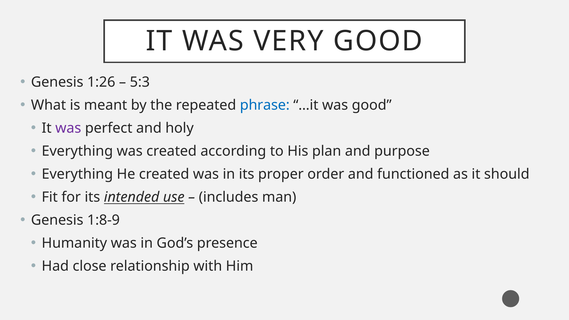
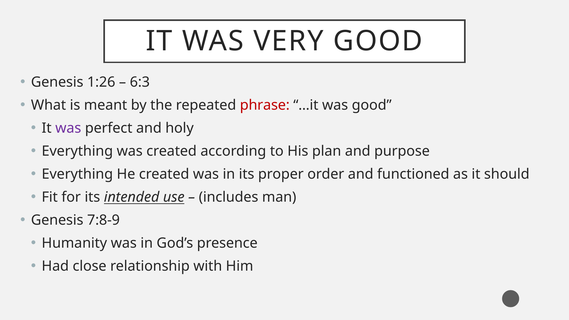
5:3: 5:3 -> 6:3
phrase colour: blue -> red
1:8-9: 1:8-9 -> 7:8-9
